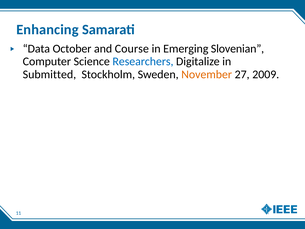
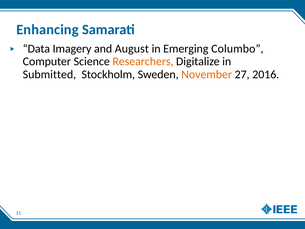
October: October -> Imagery
Course: Course -> August
Slovenian: Slovenian -> Columbo
Researchers colour: blue -> orange
2009: 2009 -> 2016
